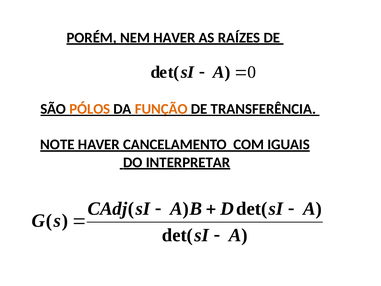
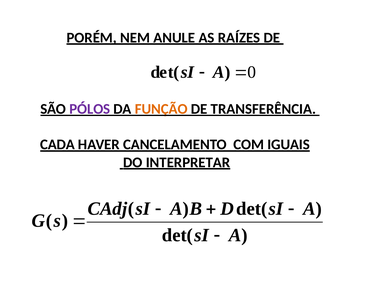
NEM HAVER: HAVER -> ANULE
PÓLOS colour: orange -> purple
NOTE: NOTE -> CADA
